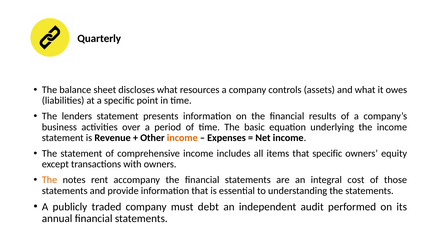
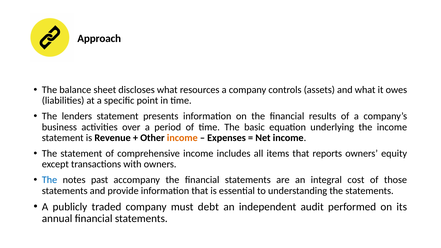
Quarterly: Quarterly -> Approach
that specific: specific -> reports
The at (50, 180) colour: orange -> blue
rent: rent -> past
